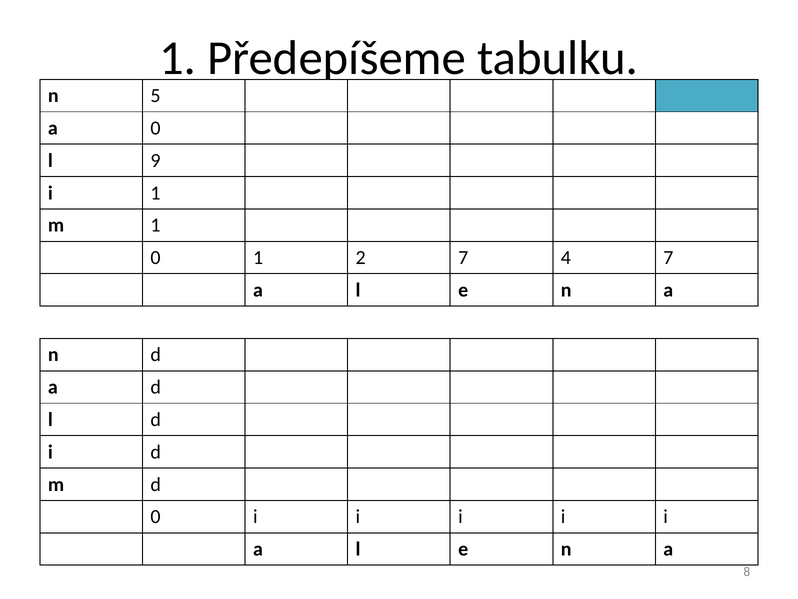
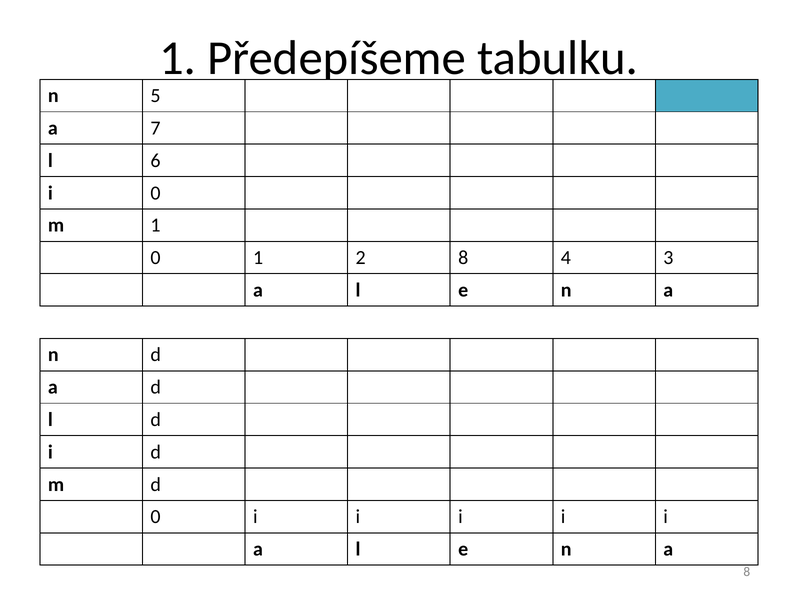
a 0: 0 -> 7
9: 9 -> 6
i 1: 1 -> 0
2 7: 7 -> 8
4 7: 7 -> 3
